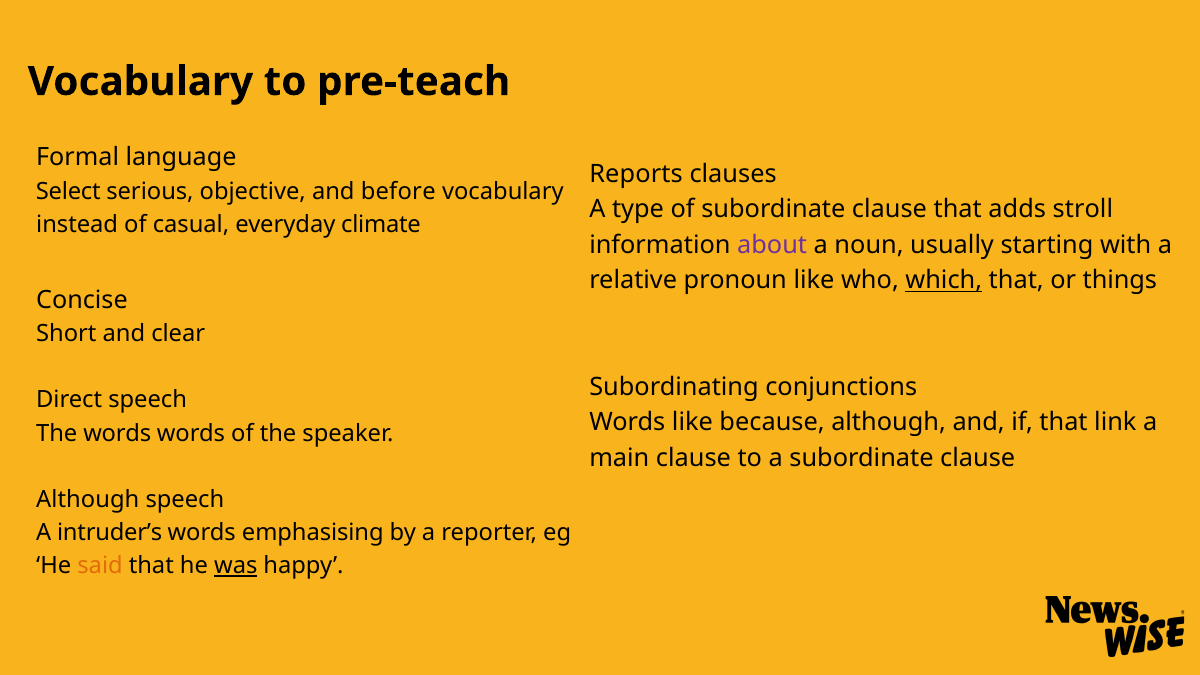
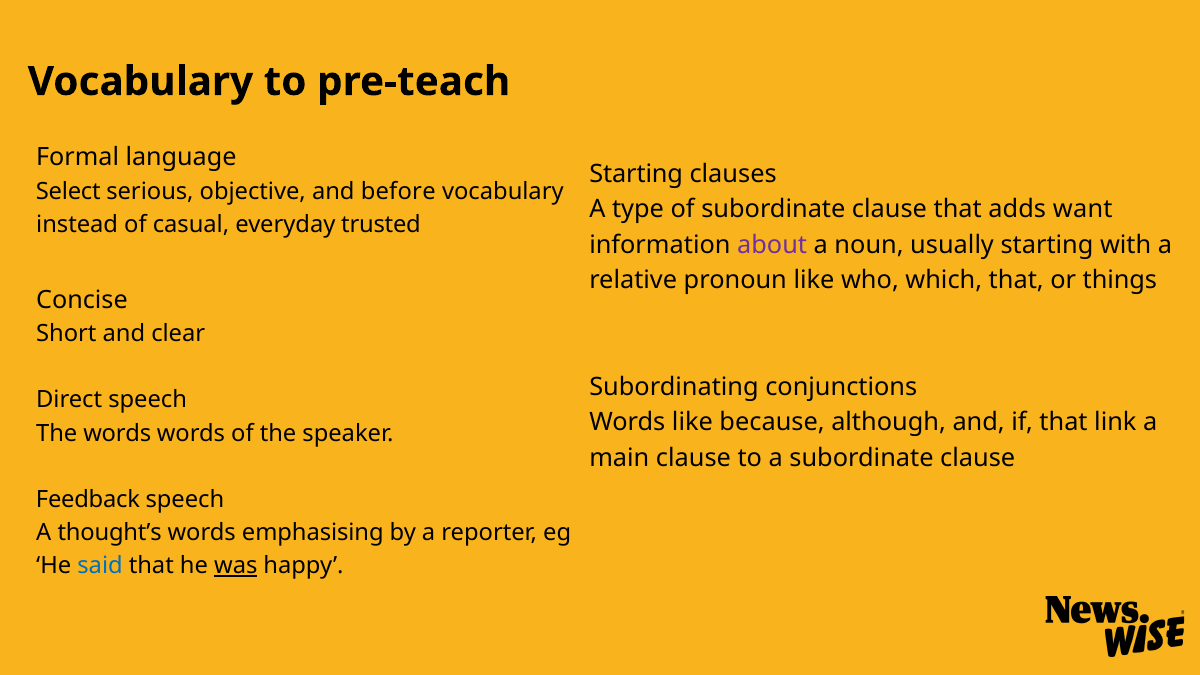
Reports at (636, 174): Reports -> Starting
stroll: stroll -> want
climate: climate -> trusted
which underline: present -> none
Although at (88, 500): Although -> Feedback
intruder’s: intruder’s -> thought’s
said colour: orange -> blue
